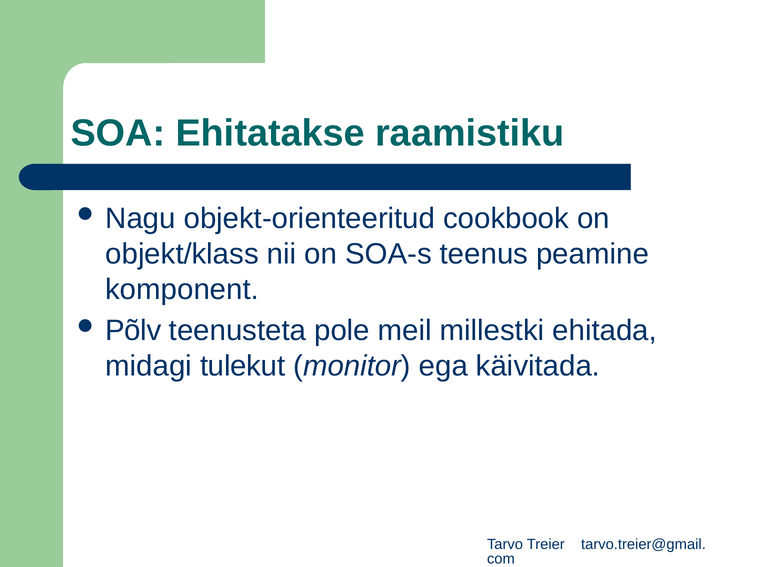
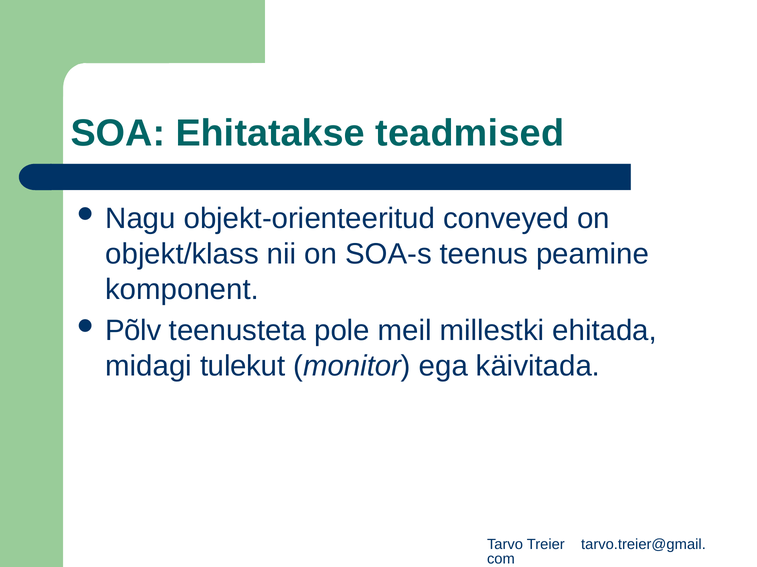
raamistiku: raamistiku -> teadmised
cookbook: cookbook -> conveyed
